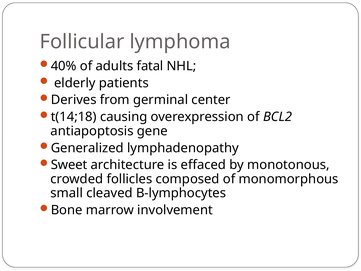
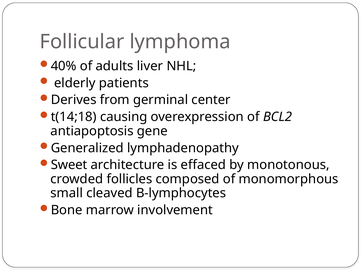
fatal: fatal -> liver
